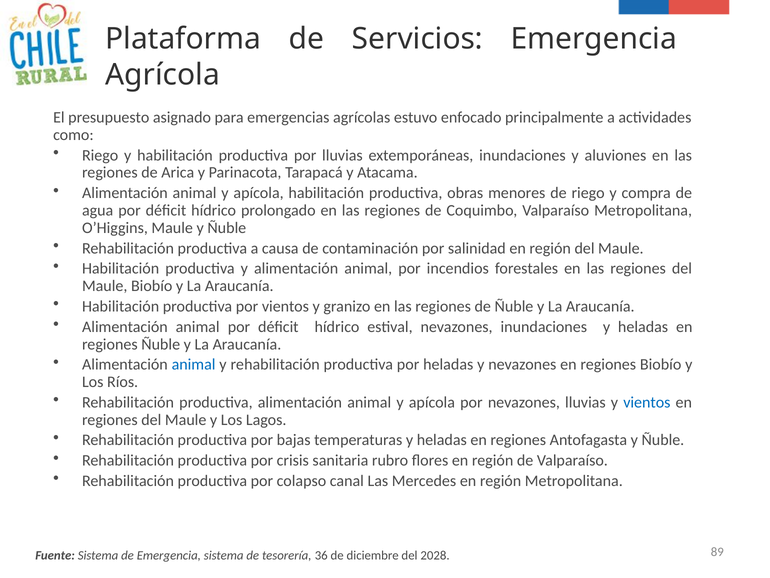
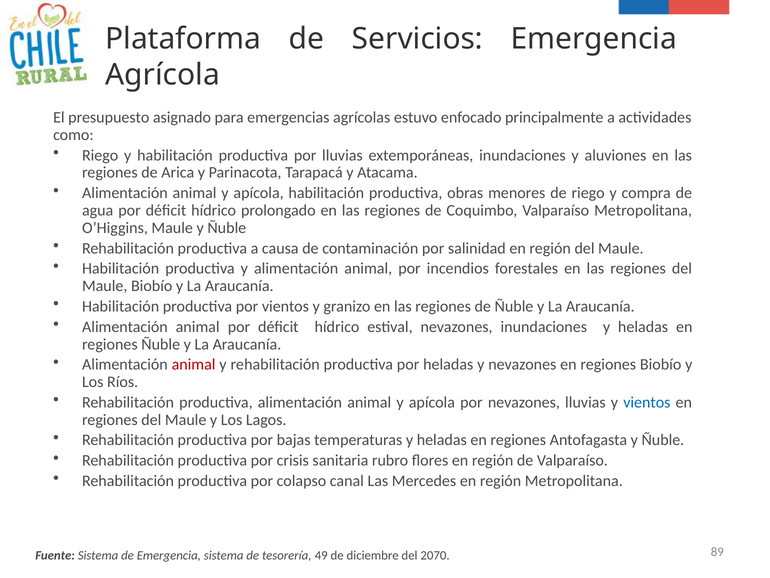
animal at (194, 364) colour: blue -> red
36: 36 -> 49
2028: 2028 -> 2070
